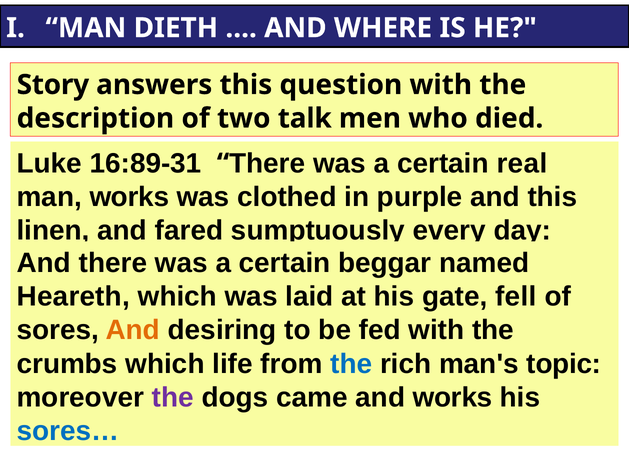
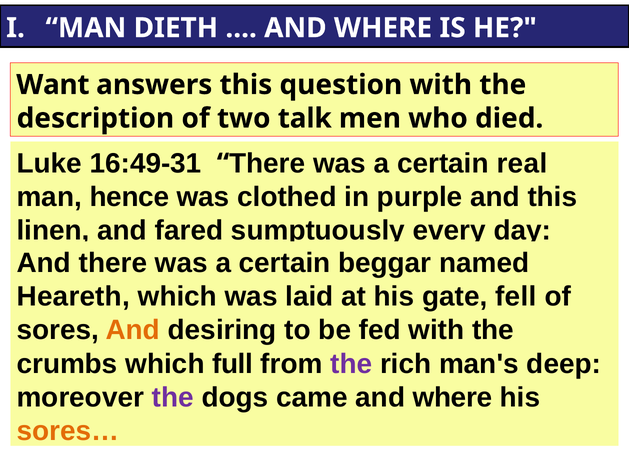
Story: Story -> Want
16:89-31: 16:89-31 -> 16:49-31
man works: works -> hence
life: life -> full
the at (351, 364) colour: blue -> purple
topic: topic -> deep
came and works: works -> where
sores… colour: blue -> orange
